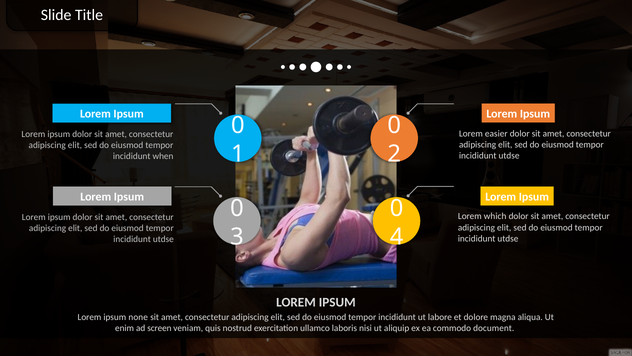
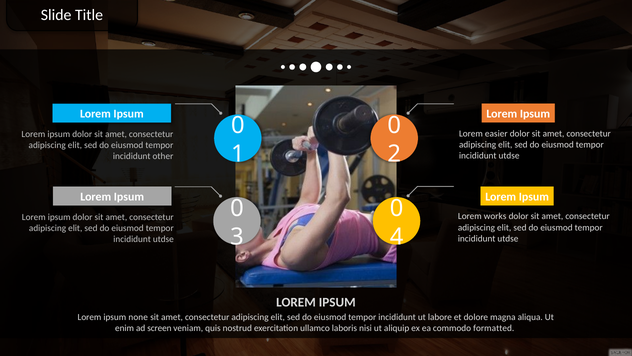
when: when -> other
which: which -> works
document: document -> formatted
